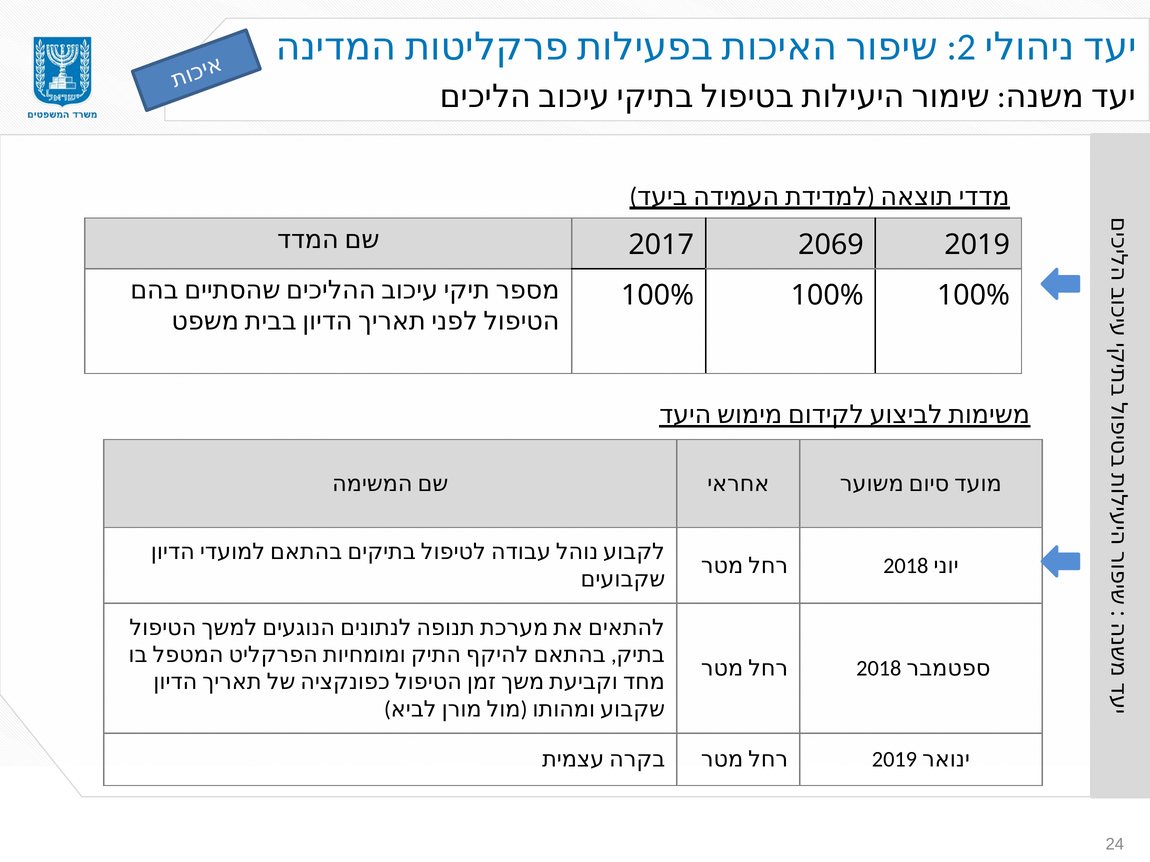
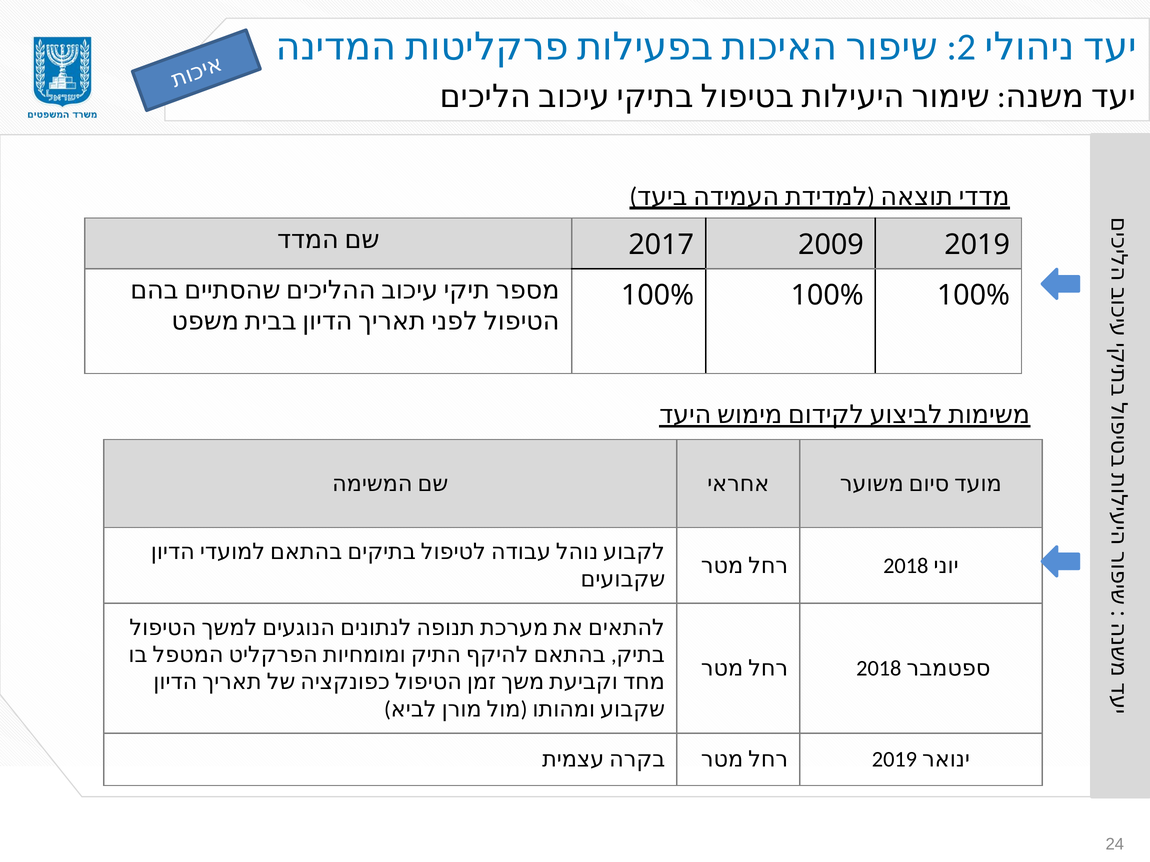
2069: 2069 -> 2009
